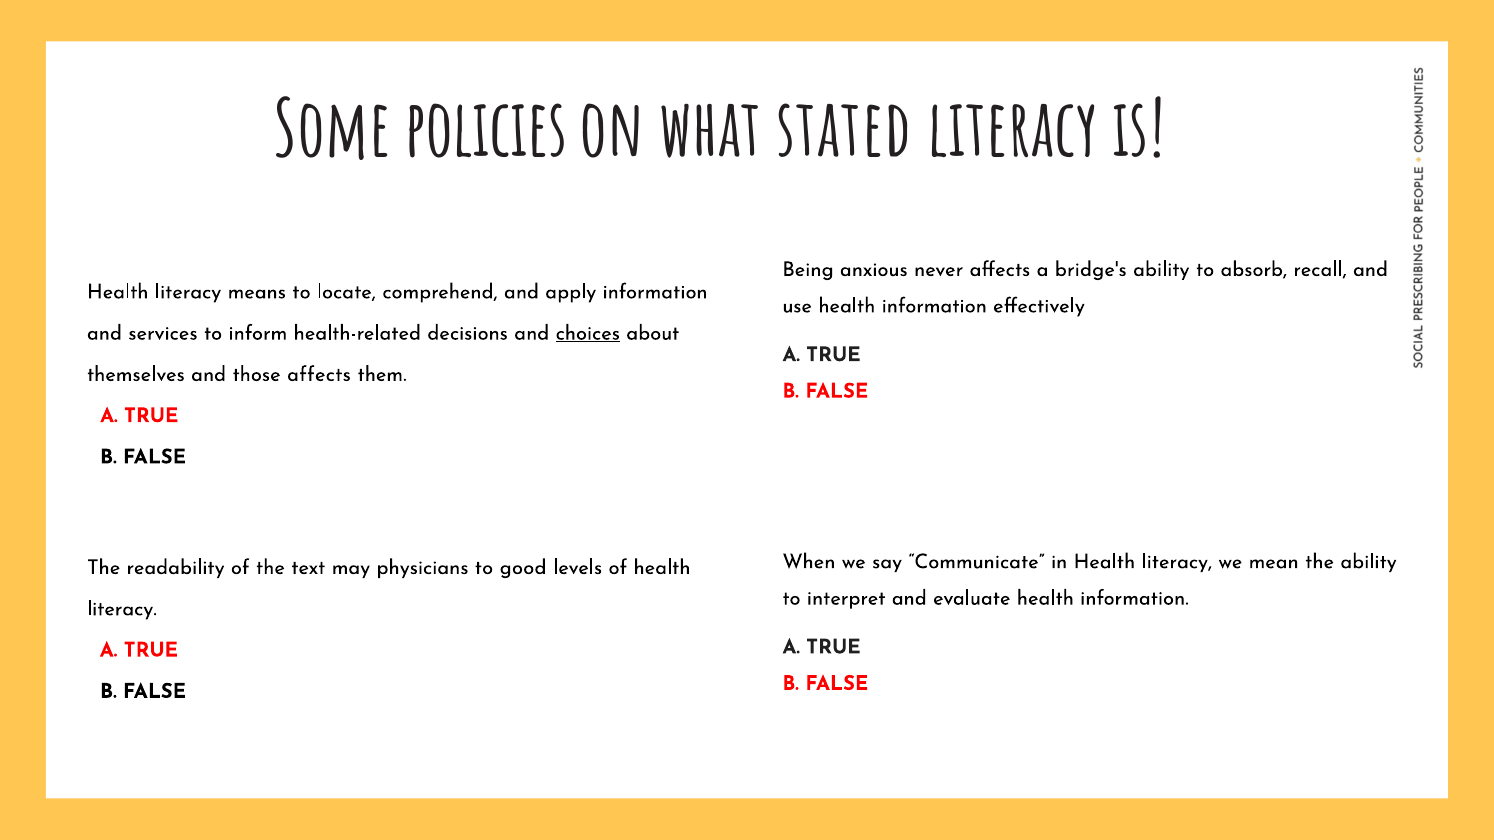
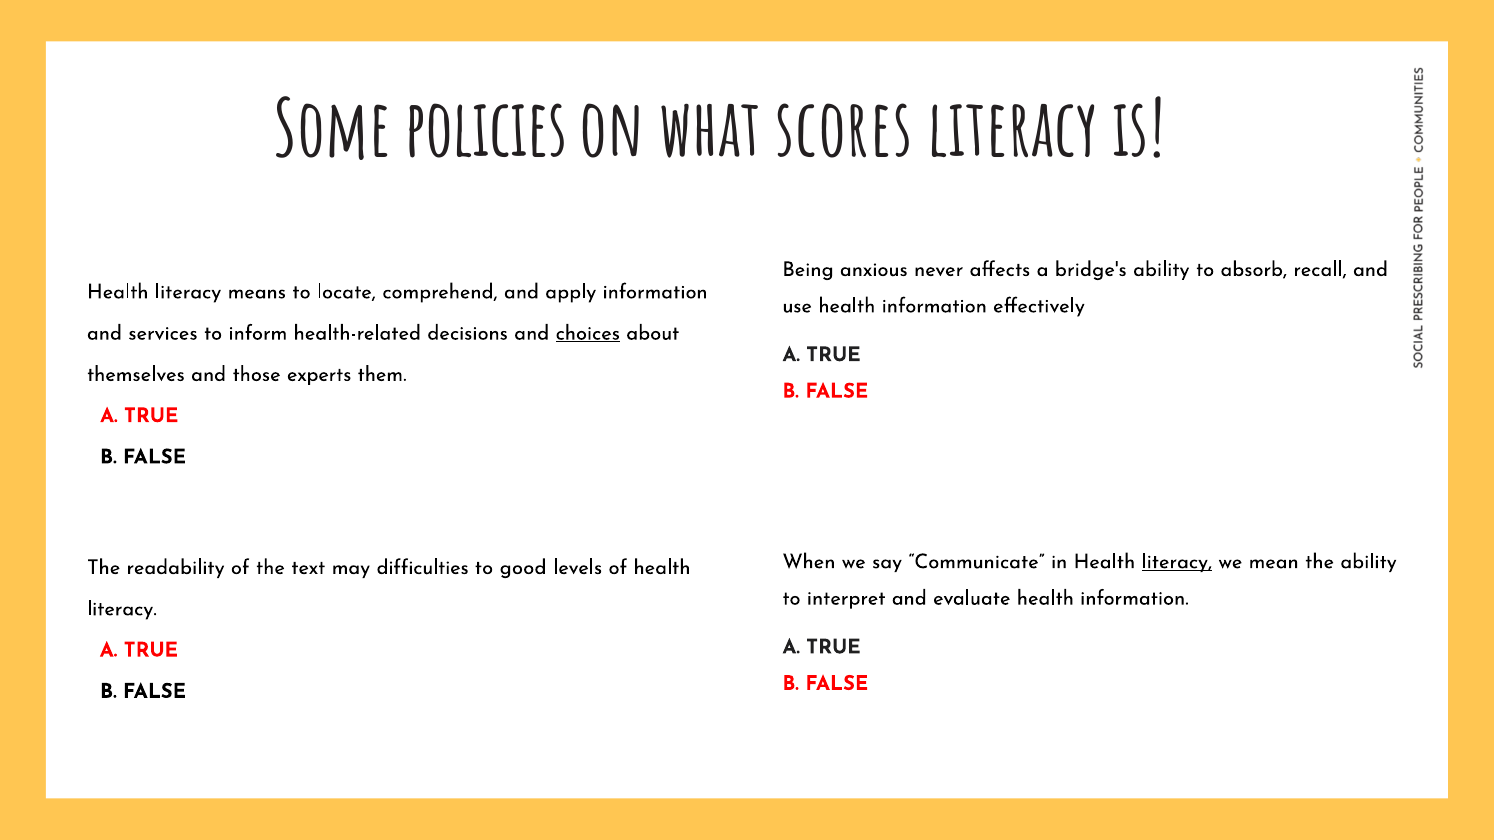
stated: stated -> scores
those affects: affects -> experts
literacy at (1177, 562) underline: none -> present
physicians: physicians -> difficulties
